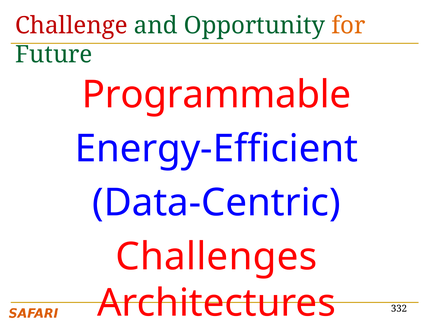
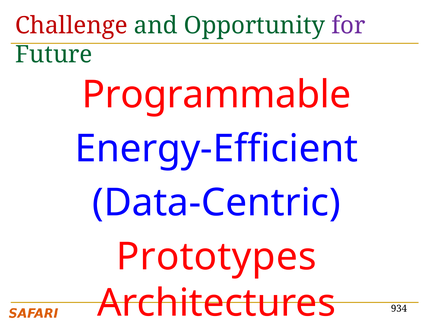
for colour: orange -> purple
Challenges: Challenges -> Prototypes
332: 332 -> 934
